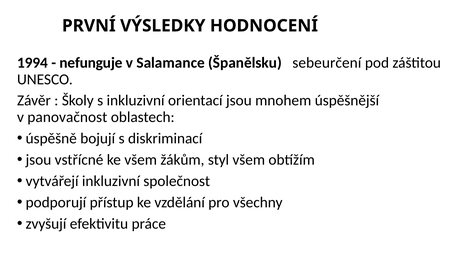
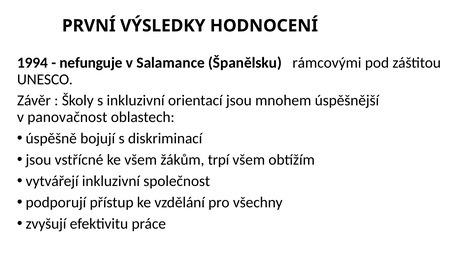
sebeurčení: sebeurčení -> rámcovými
styl: styl -> trpí
